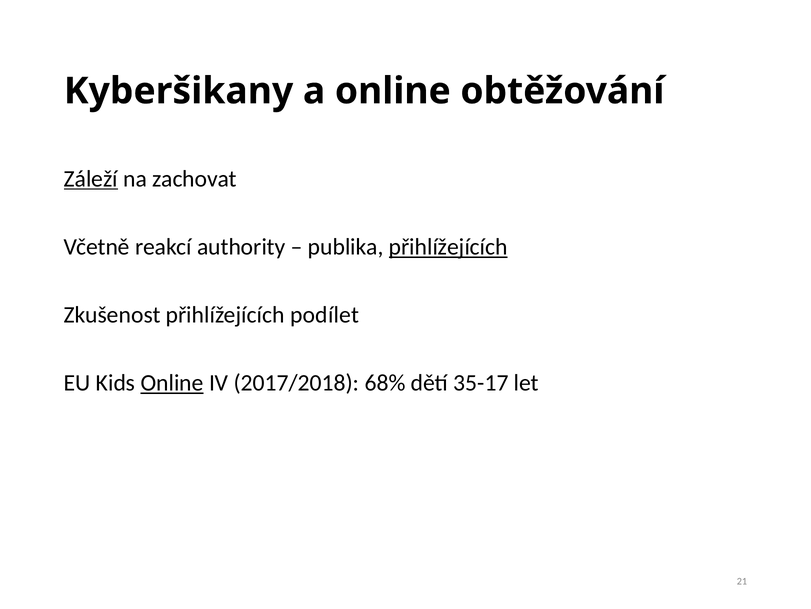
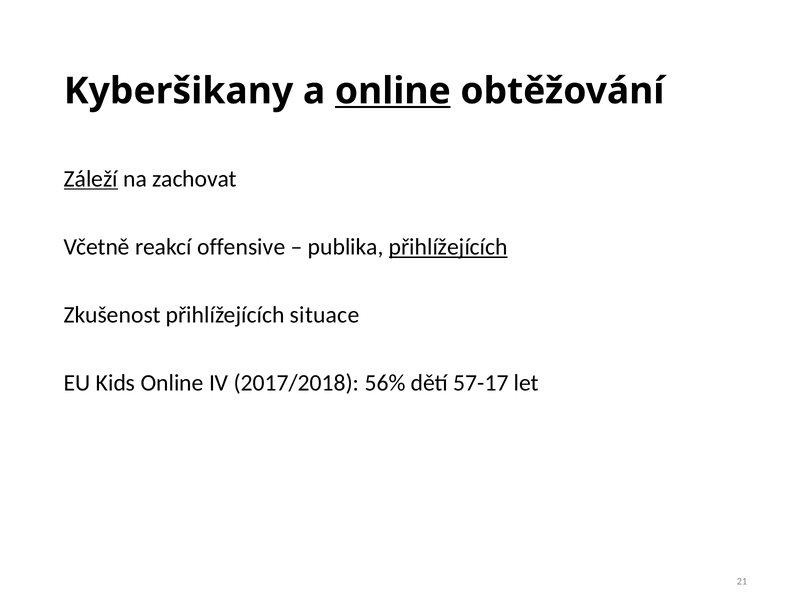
online at (393, 91) underline: none -> present
authority: authority -> offensive
podílet: podílet -> situace
Online at (172, 383) underline: present -> none
68%: 68% -> 56%
35-17: 35-17 -> 57-17
